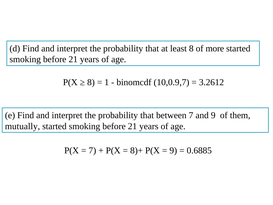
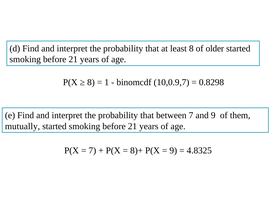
more: more -> older
3.2612: 3.2612 -> 0.8298
0.6885: 0.6885 -> 4.8325
